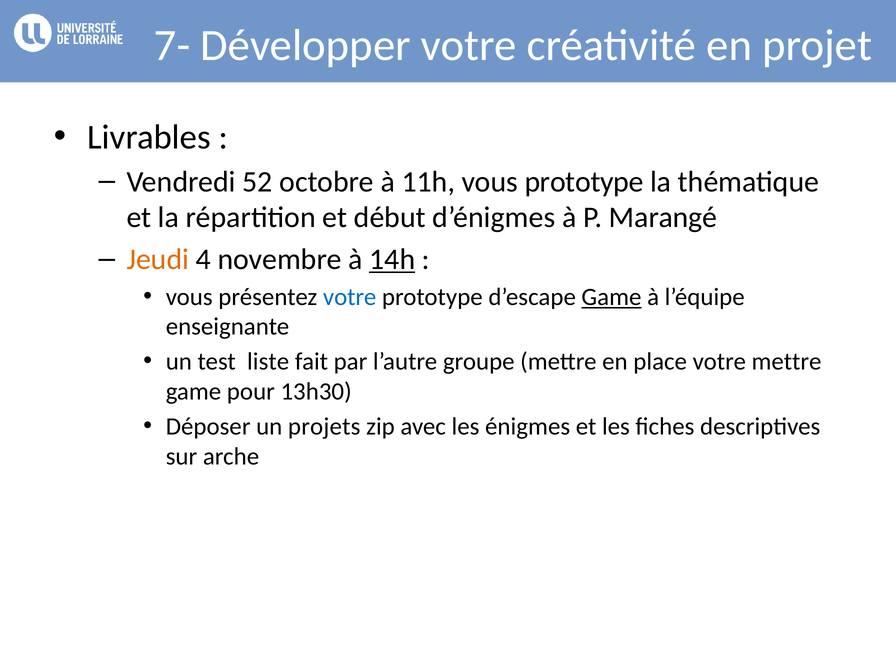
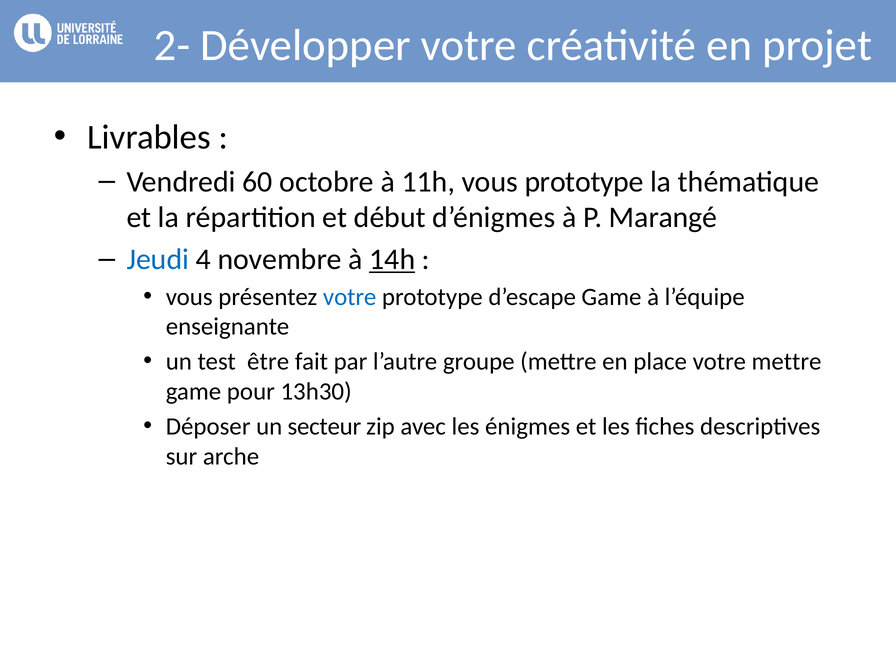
7-: 7- -> 2-
52: 52 -> 60
Jeudi colour: orange -> blue
Game at (611, 297) underline: present -> none
liste: liste -> être
projets: projets -> secteur
